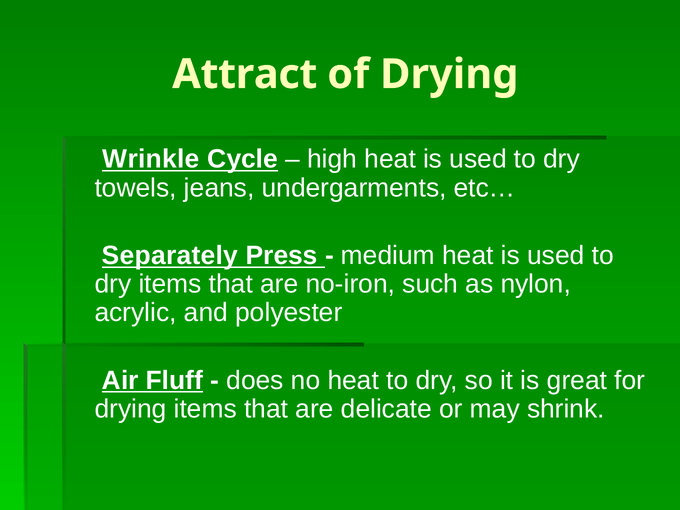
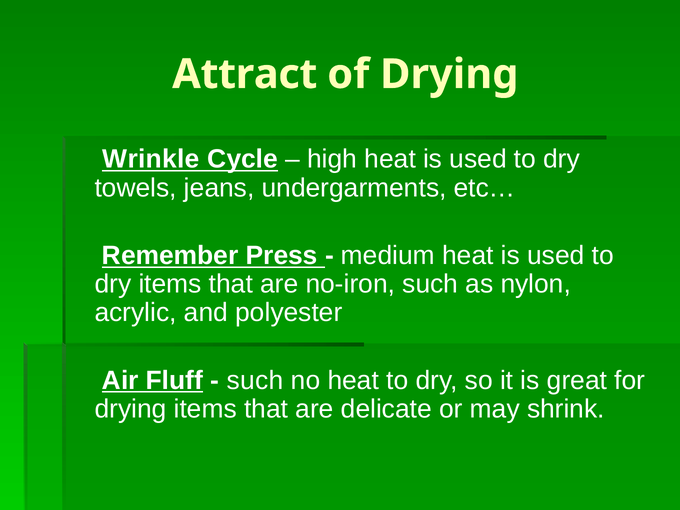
Separately: Separately -> Remember
does at (255, 380): does -> such
